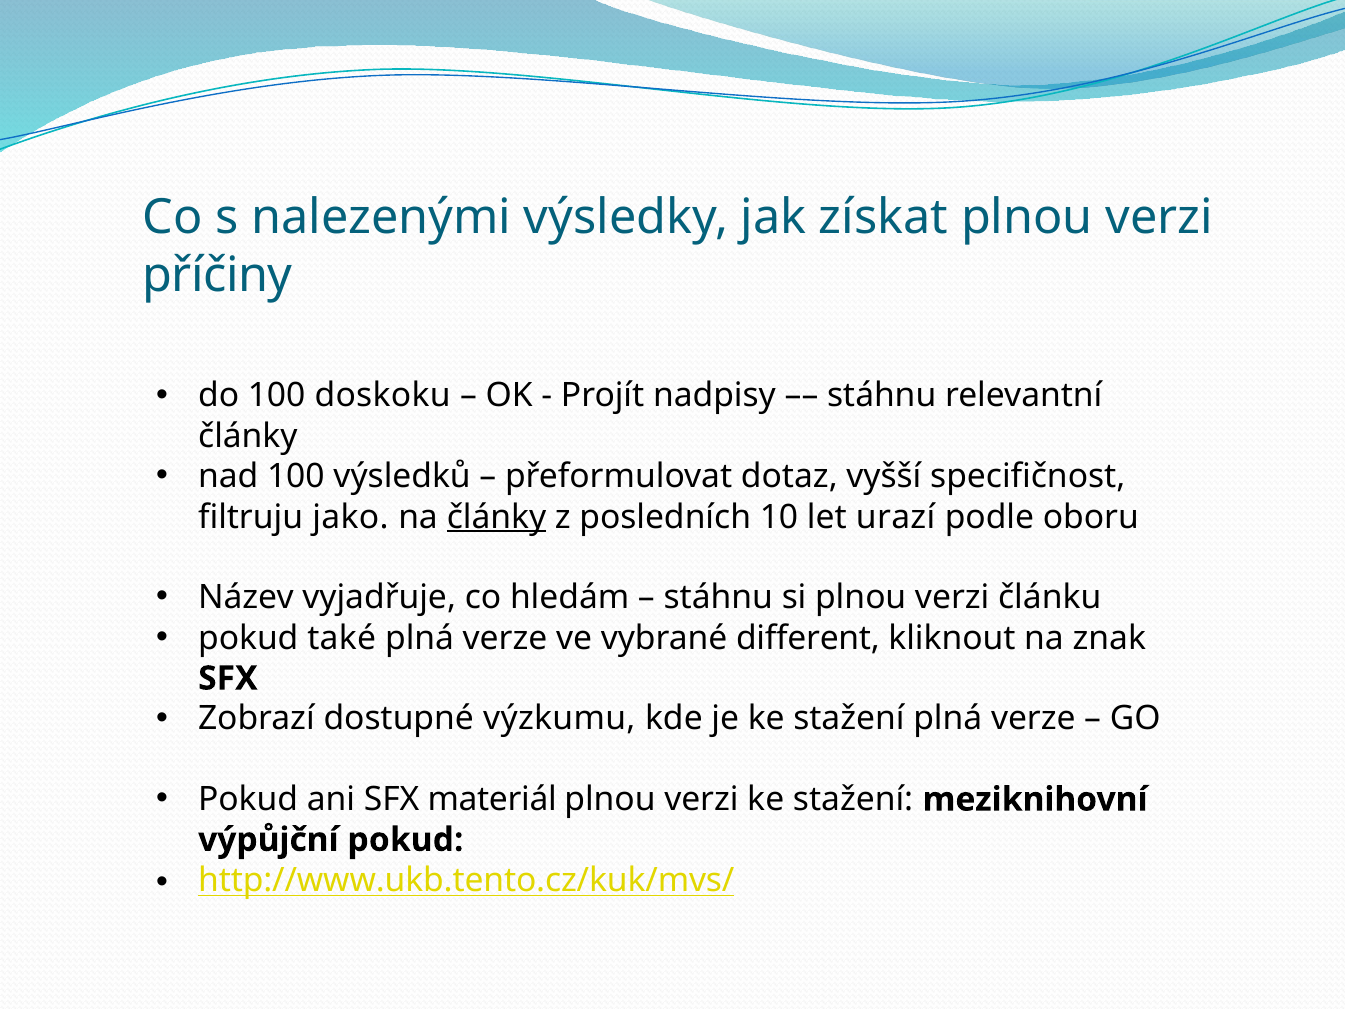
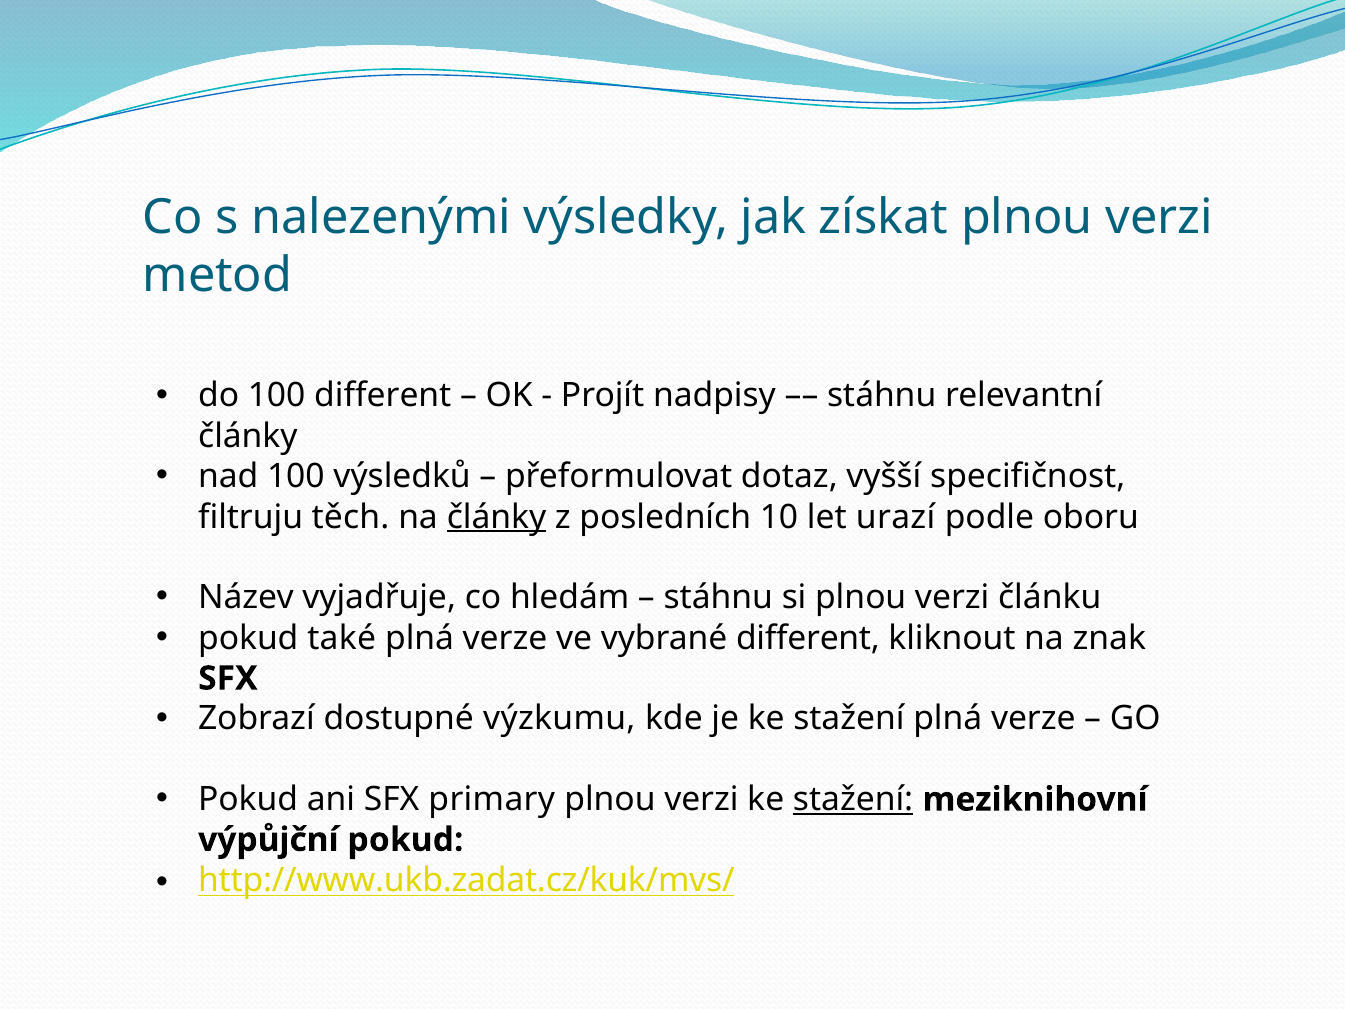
příčiny: příčiny -> metod
100 doskoku: doskoku -> different
jako: jako -> těch
materiál: materiál -> primary
stažení at (853, 799) underline: none -> present
http://www.ukb.tento.cz/kuk/mvs/: http://www.ukb.tento.cz/kuk/mvs/ -> http://www.ukb.zadat.cz/kuk/mvs/
